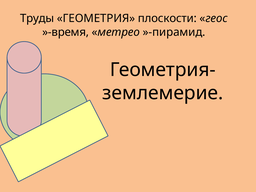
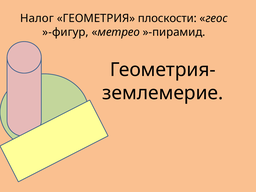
Труды: Труды -> Налог
»-время: »-время -> »-фигур
